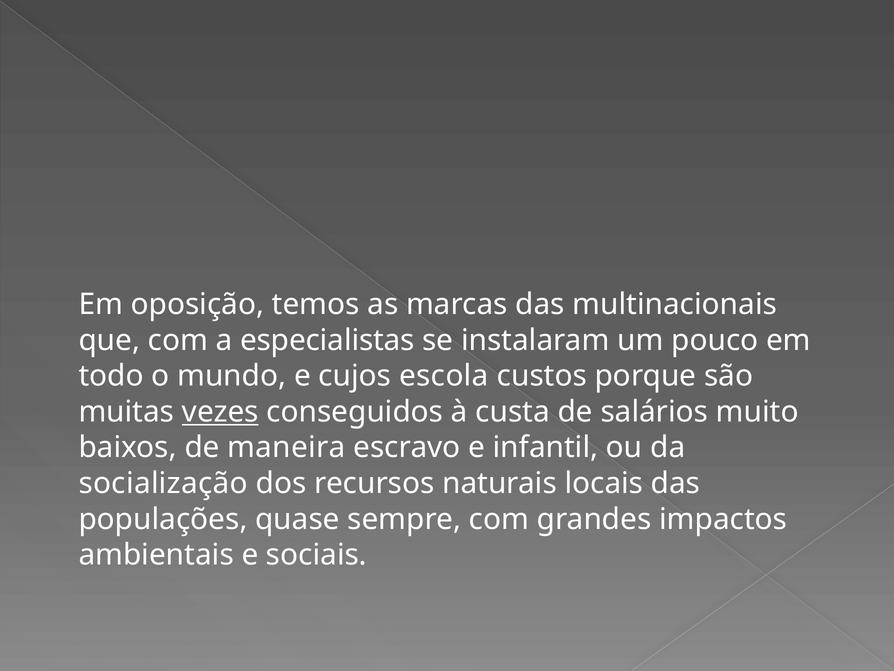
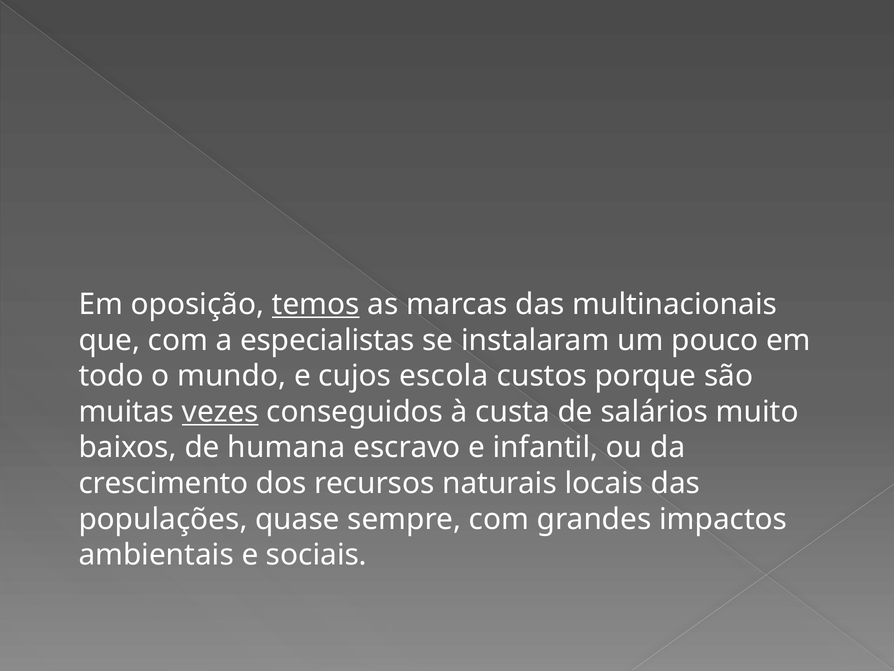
temos underline: none -> present
maneira: maneira -> humana
socialização: socialização -> crescimento
